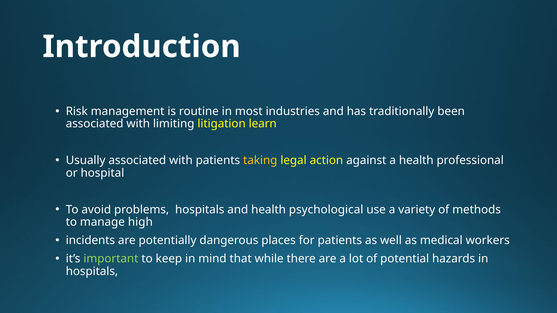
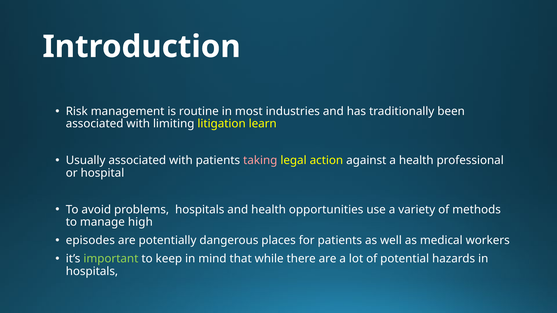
taking colour: yellow -> pink
psychological: psychological -> opportunities
incidents: incidents -> episodes
